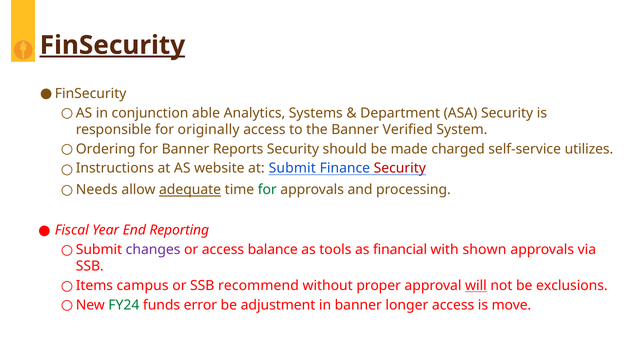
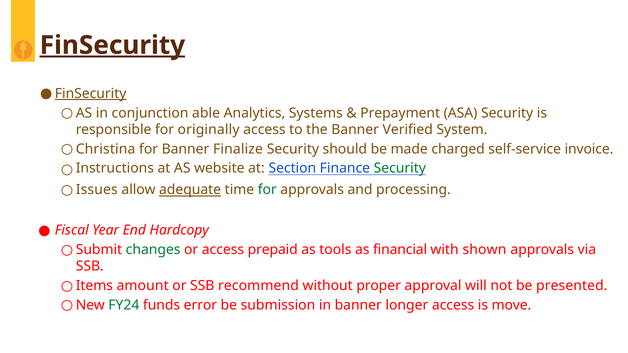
FinSecurity at (91, 94) underline: none -> present
Department: Department -> Prepayment
Ordering: Ordering -> Christina
Reports: Reports -> Finalize
utilizes: utilizes -> invoice
at Submit: Submit -> Section
Security at (400, 168) colour: red -> green
Needs: Needs -> Issues
Reporting: Reporting -> Hardcopy
changes colour: purple -> green
balance: balance -> prepaid
campus: campus -> amount
will underline: present -> none
exclusions: exclusions -> presented
adjustment: adjustment -> submission
